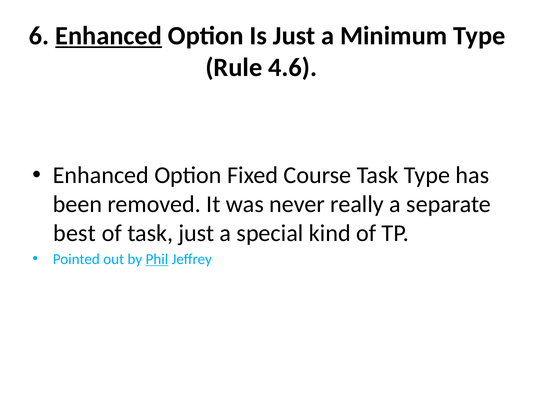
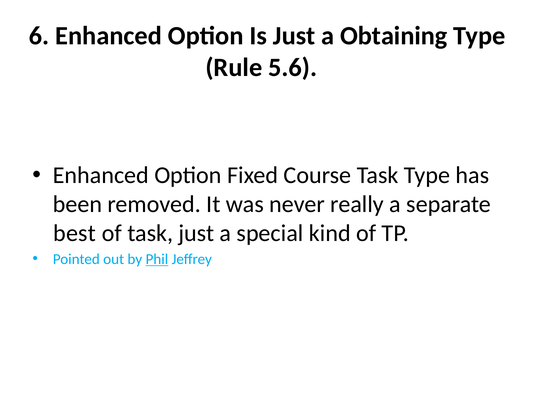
Enhanced at (109, 36) underline: present -> none
Minimum: Minimum -> Obtaining
4.6: 4.6 -> 5.6
